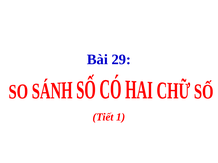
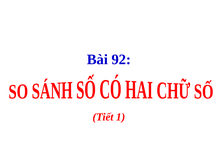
29: 29 -> 92
